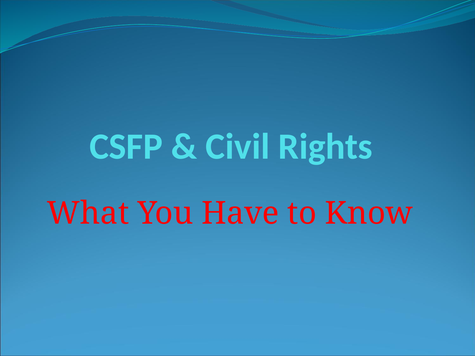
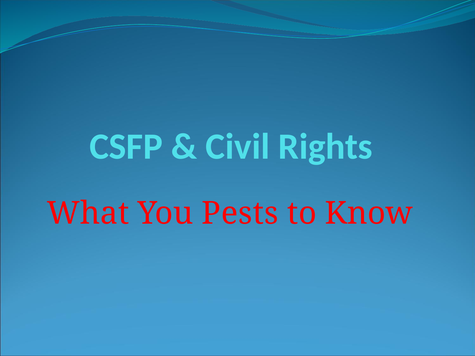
Have: Have -> Pests
